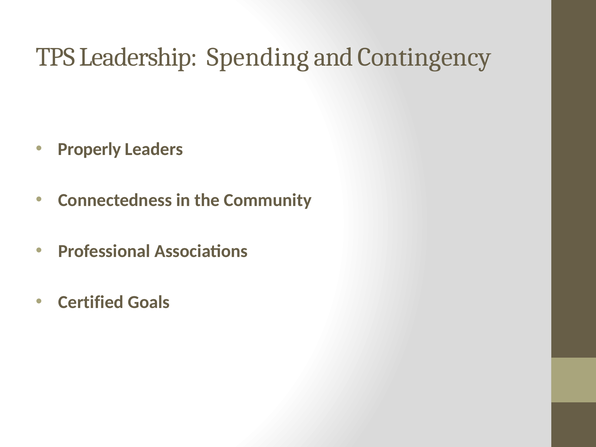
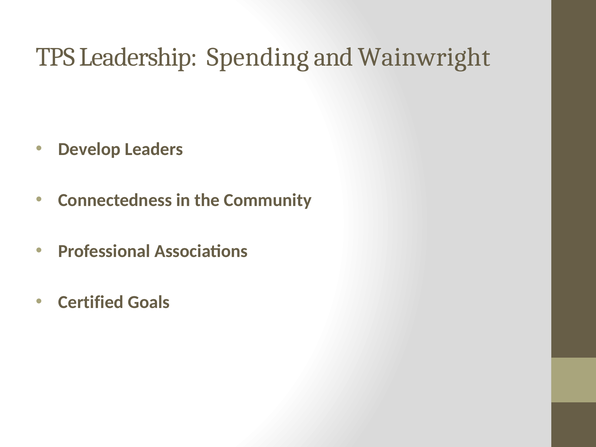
Contingency: Contingency -> Wainwright
Properly: Properly -> Develop
